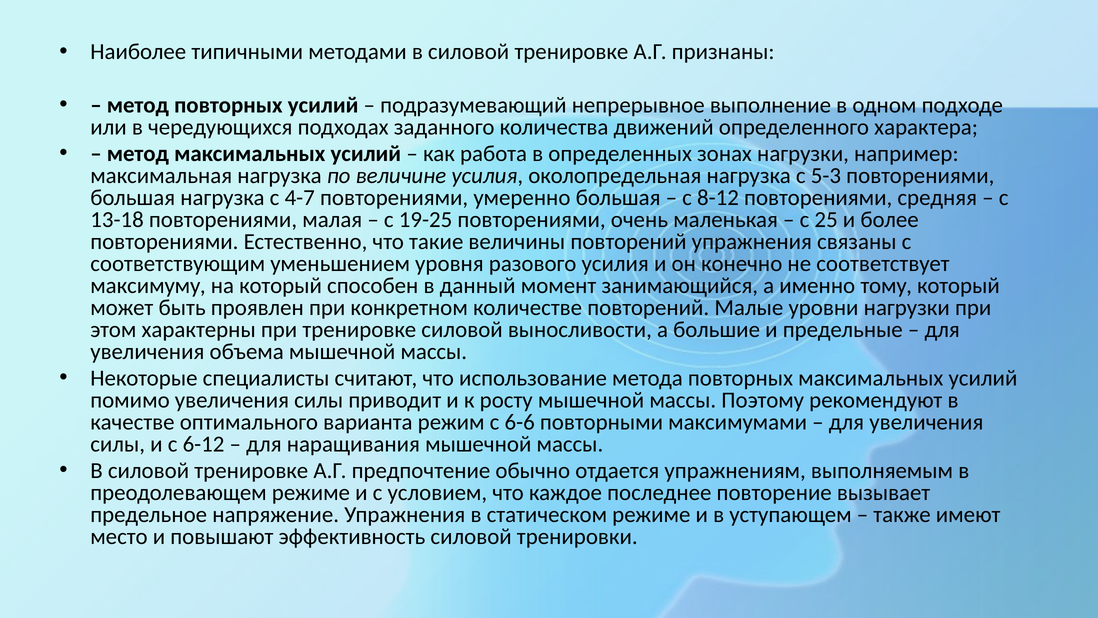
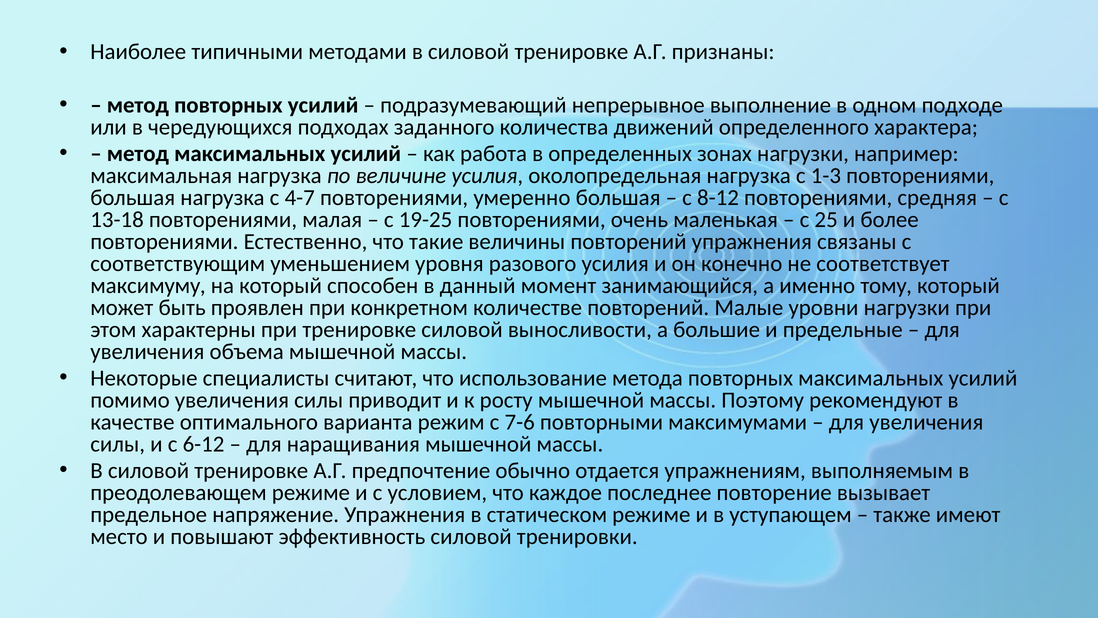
5-3: 5-3 -> 1-3
6-6: 6-6 -> 7-6
